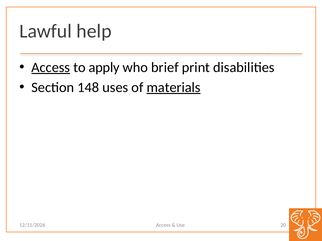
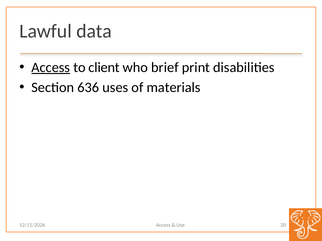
help: help -> data
apply: apply -> client
148: 148 -> 636
materials underline: present -> none
